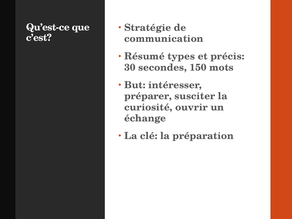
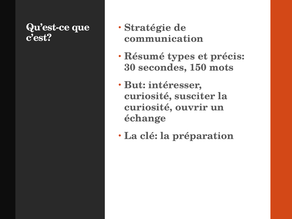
préparer at (148, 96): préparer -> curiosité
